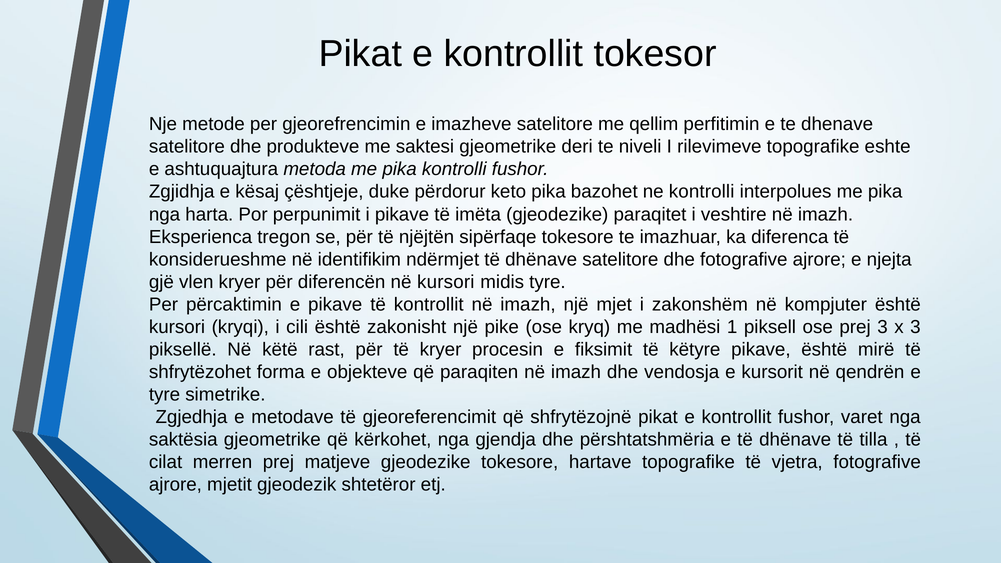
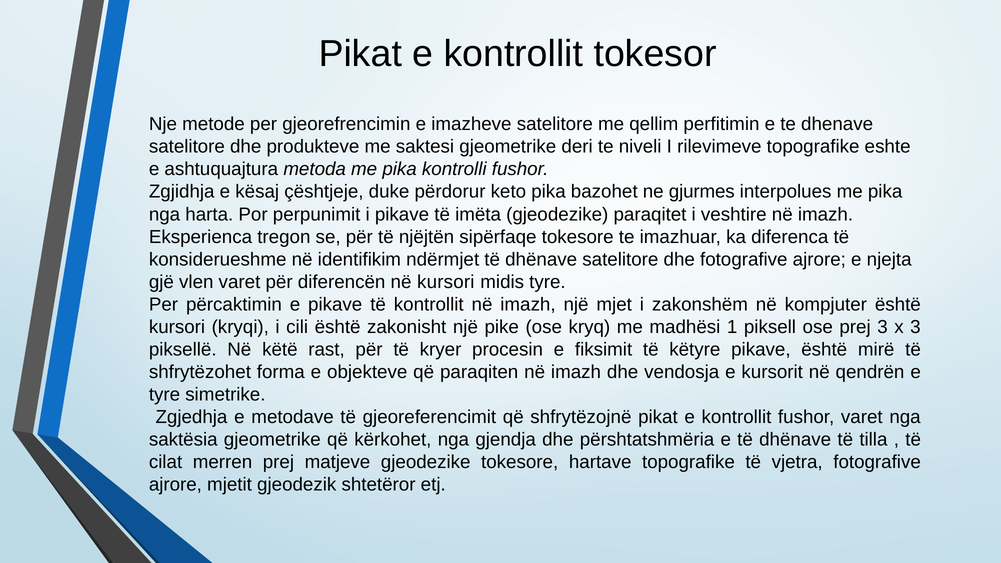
ne kontrolli: kontrolli -> gjurmes
vlen kryer: kryer -> varet
